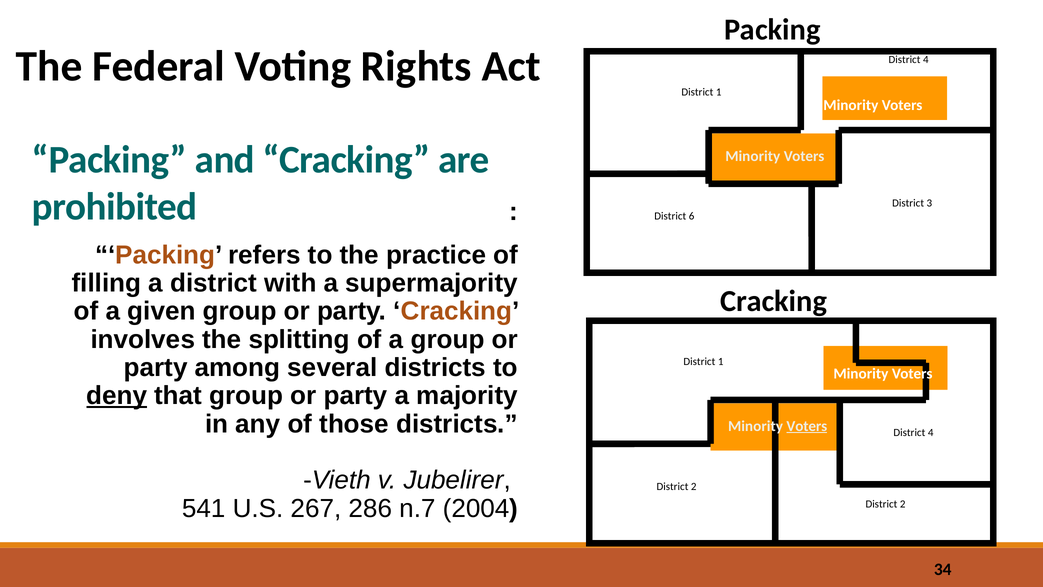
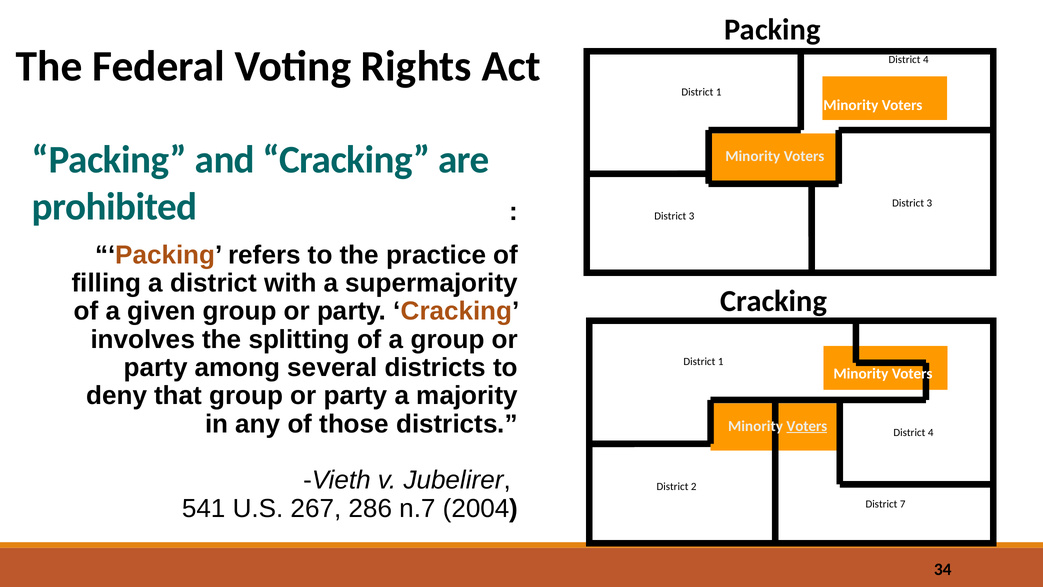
6 at (692, 216): 6 -> 3
deny underline: present -> none
2 at (903, 504): 2 -> 7
